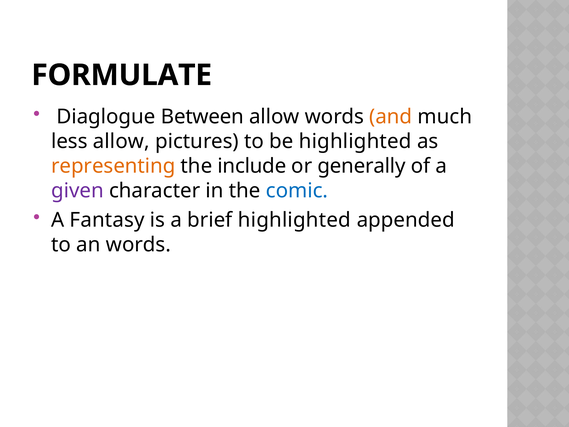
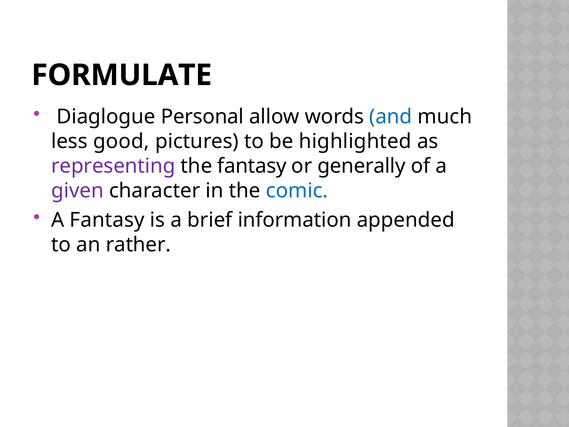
Between: Between -> Personal
and colour: orange -> blue
less allow: allow -> good
representing colour: orange -> purple
the include: include -> fantasy
brief highlighted: highlighted -> information
an words: words -> rather
